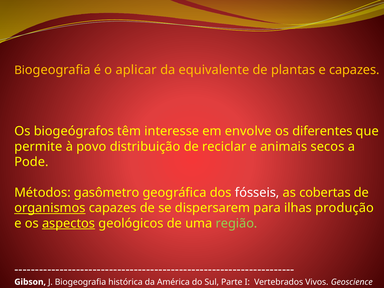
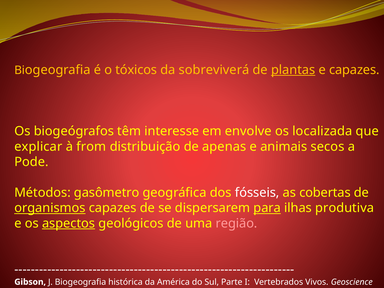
aplicar: aplicar -> tóxicos
equivalente: equivalente -> sobreviverá
plantas underline: none -> present
diferentes: diferentes -> localizada
permite: permite -> explicar
povo: povo -> from
reciclar: reciclar -> apenas
para underline: none -> present
produção: produção -> produtiva
região colour: light green -> pink
